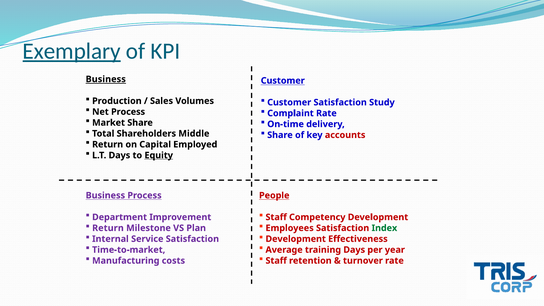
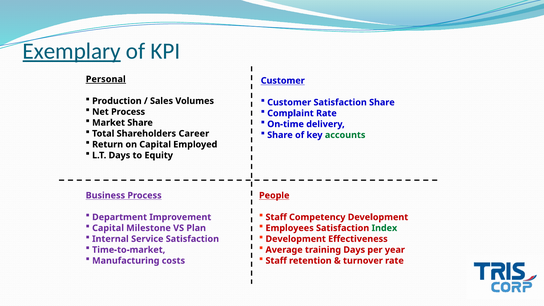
Business at (106, 79): Business -> Personal
Satisfaction Study: Study -> Share
Middle: Middle -> Career
accounts colour: red -> green
Equity underline: present -> none
Return at (108, 228): Return -> Capital
